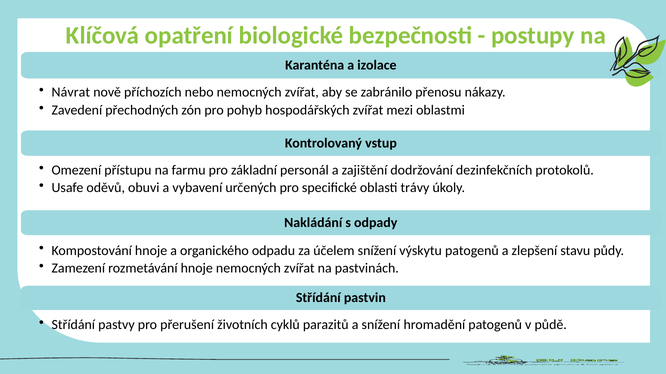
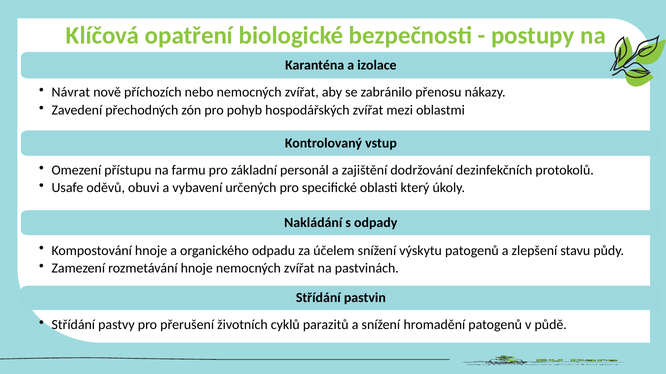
trávy: trávy -> který
